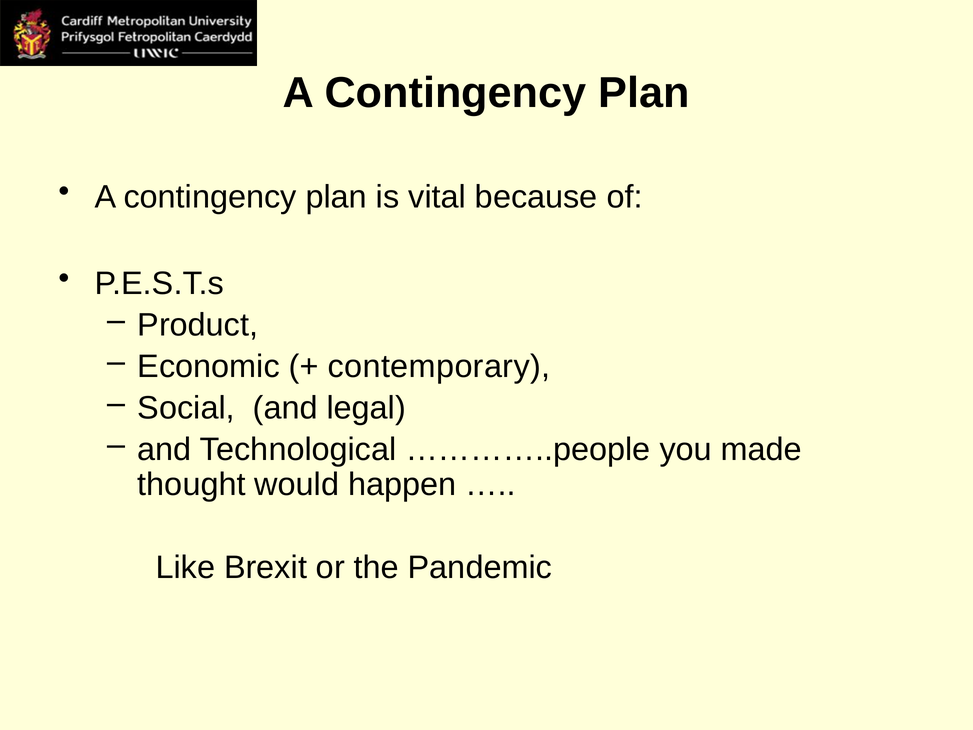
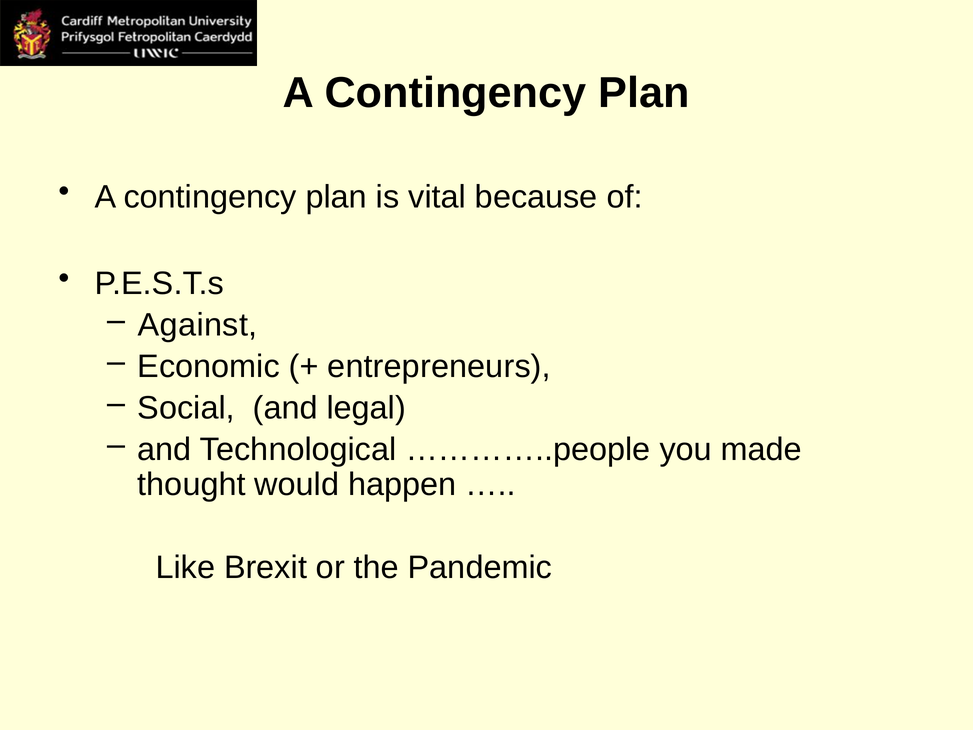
Product: Product -> Against
contemporary: contemporary -> entrepreneurs
